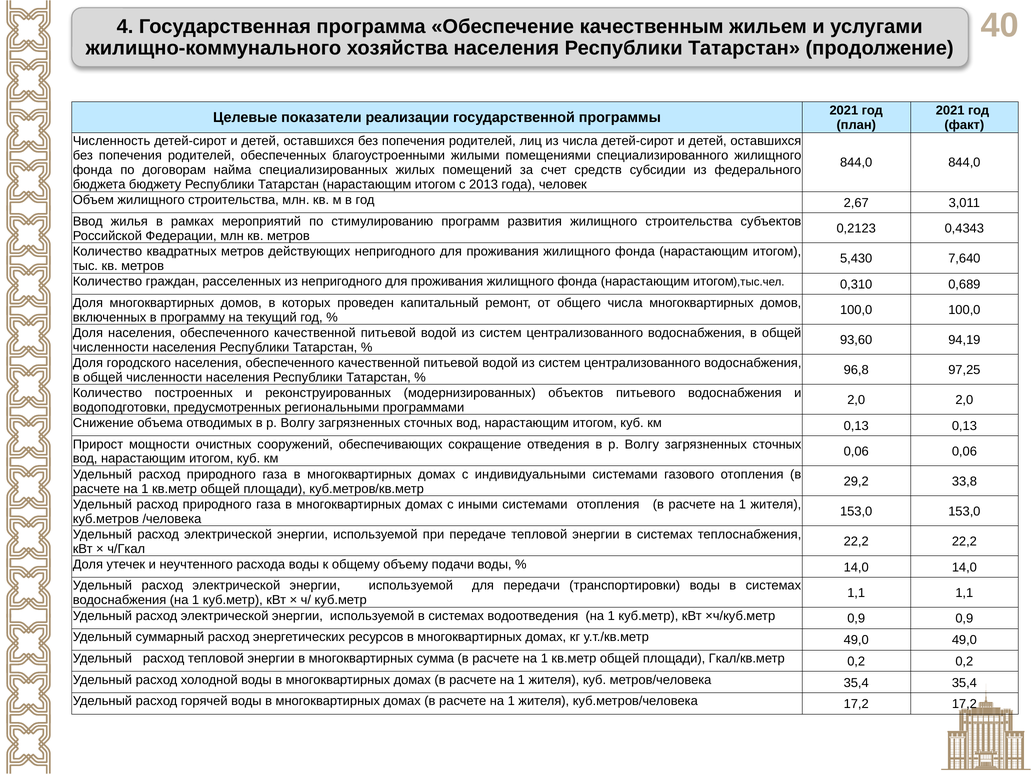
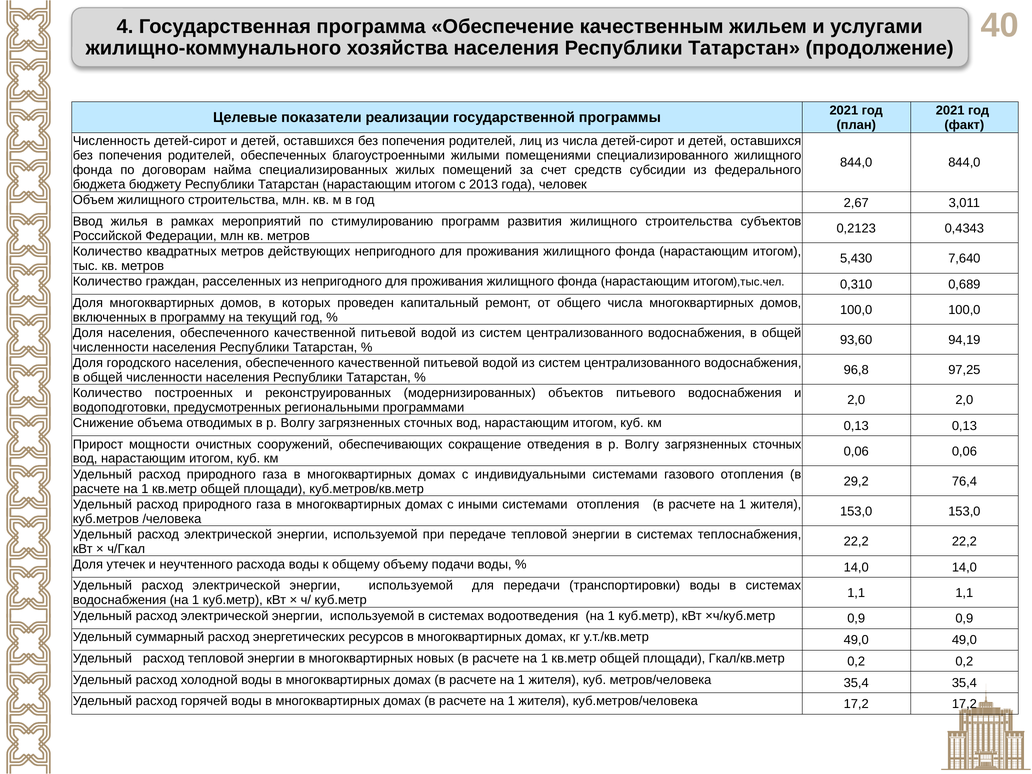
33,8: 33,8 -> 76,4
сумма: сумма -> новых
